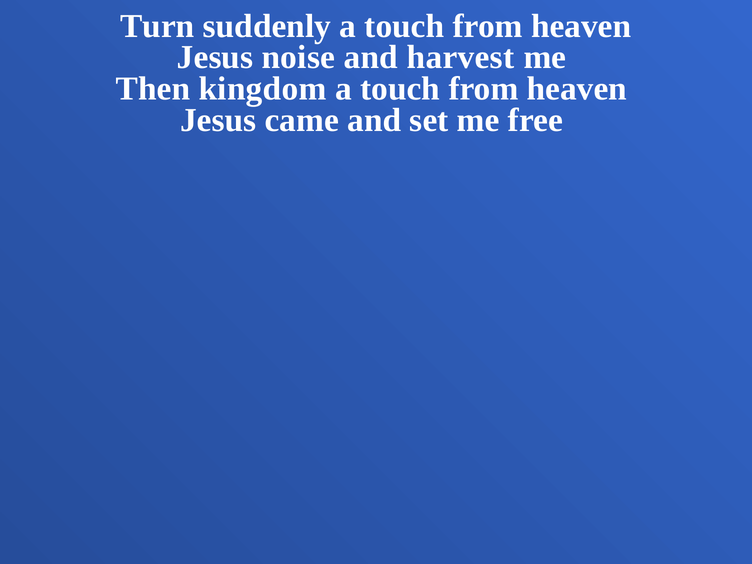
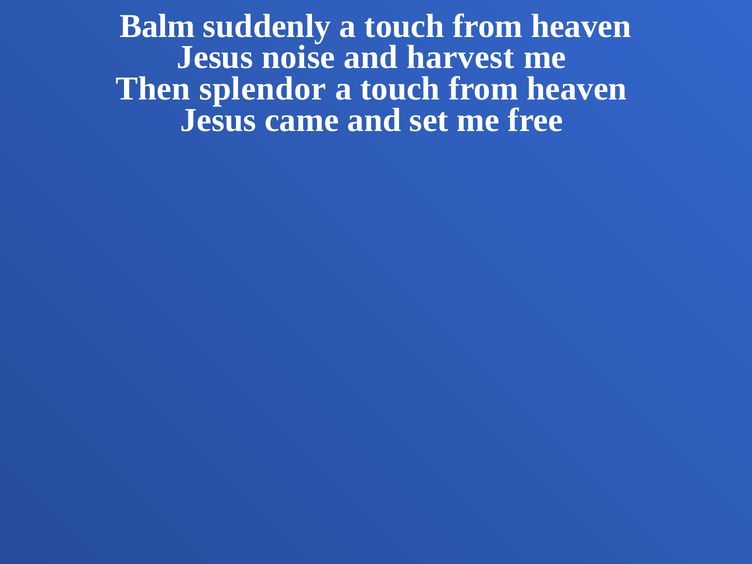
Turn: Turn -> Balm
kingdom: kingdom -> splendor
